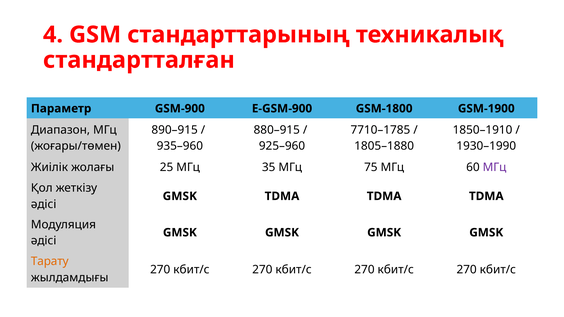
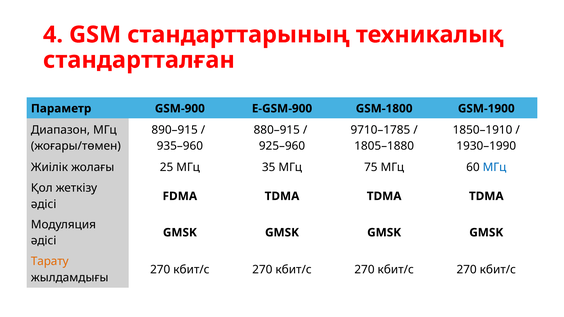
7710–1785: 7710–1785 -> 9710–1785
МГц at (495, 167) colour: purple -> blue
GMSK at (180, 196): GMSK -> FDMA
